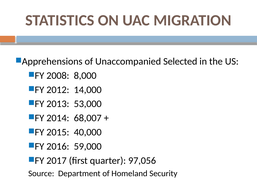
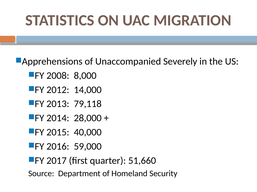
Selected: Selected -> Severely
53,000: 53,000 -> 79,118
68,007: 68,007 -> 28,000
97,056: 97,056 -> 51,660
